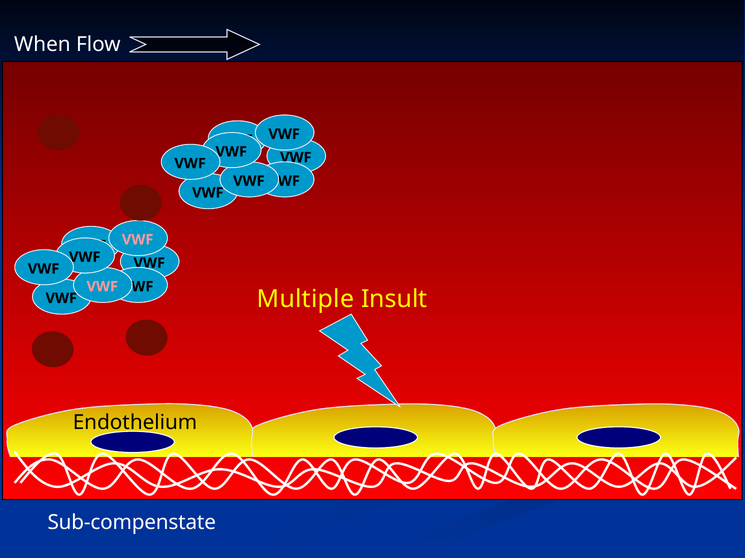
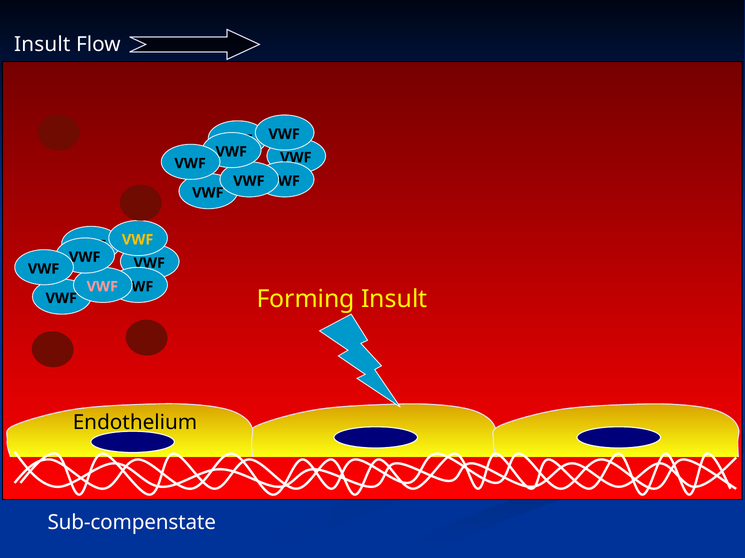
When at (42, 45): When -> Insult
VWF at (138, 240) colour: pink -> yellow
Multiple: Multiple -> Forming
